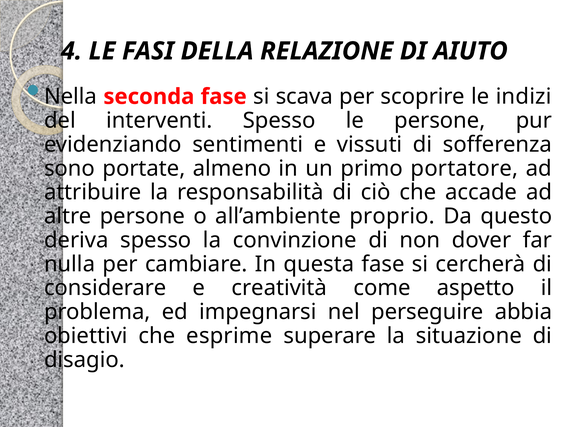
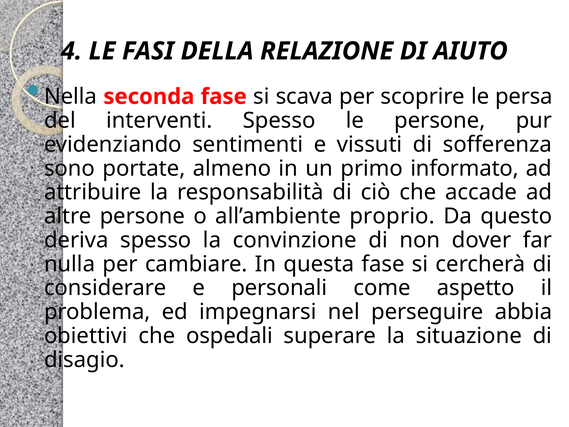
indizi: indizi -> persa
portatore: portatore -> informato
creatività: creatività -> personali
esprime: esprime -> ospedali
